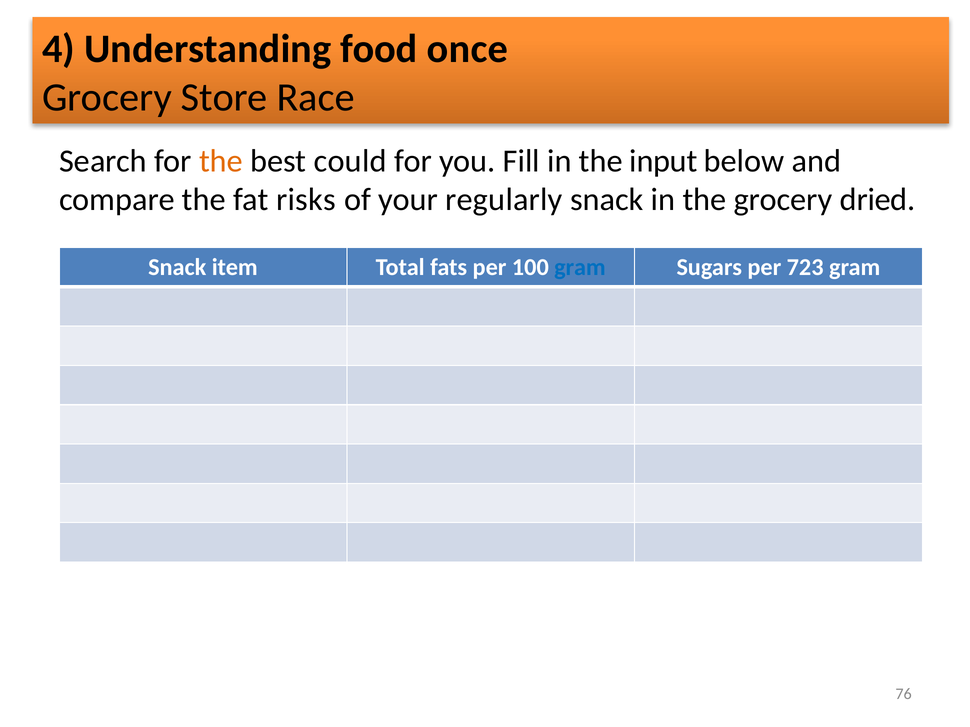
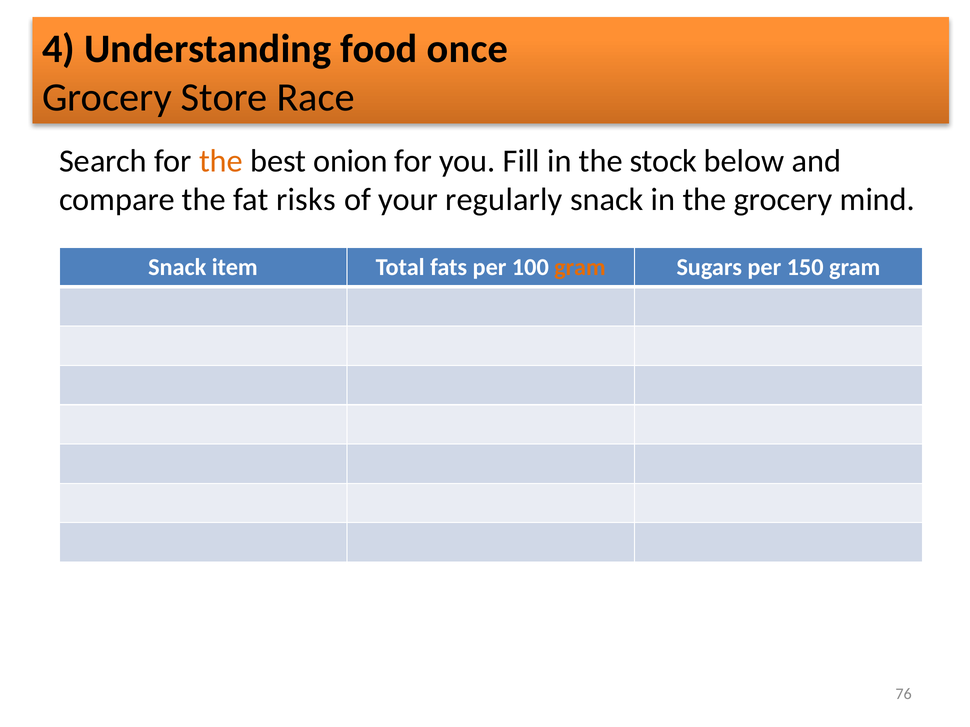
could: could -> onion
input: input -> stock
dried: dried -> mind
gram at (580, 268) colour: blue -> orange
723: 723 -> 150
